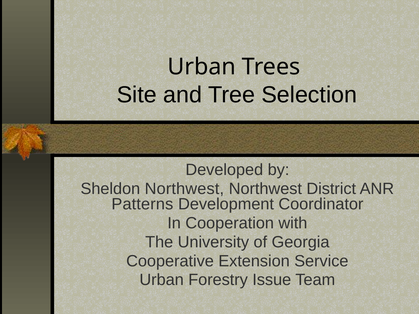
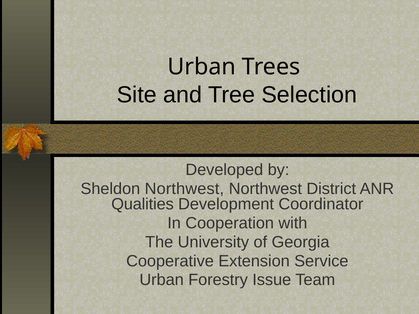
Patterns: Patterns -> Qualities
